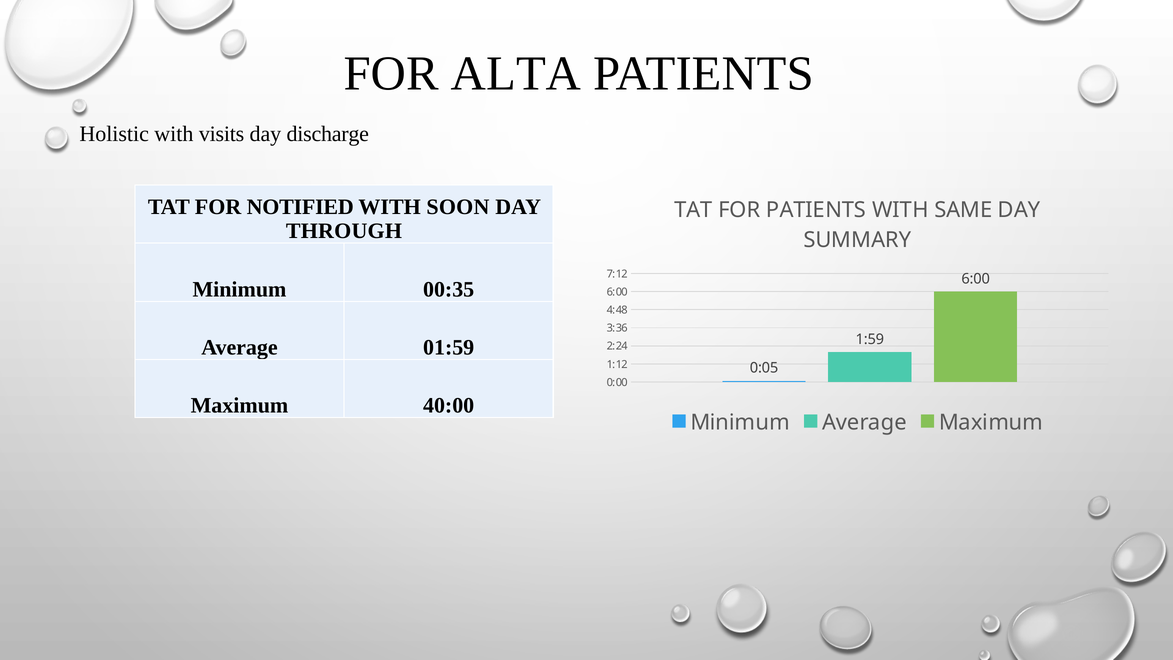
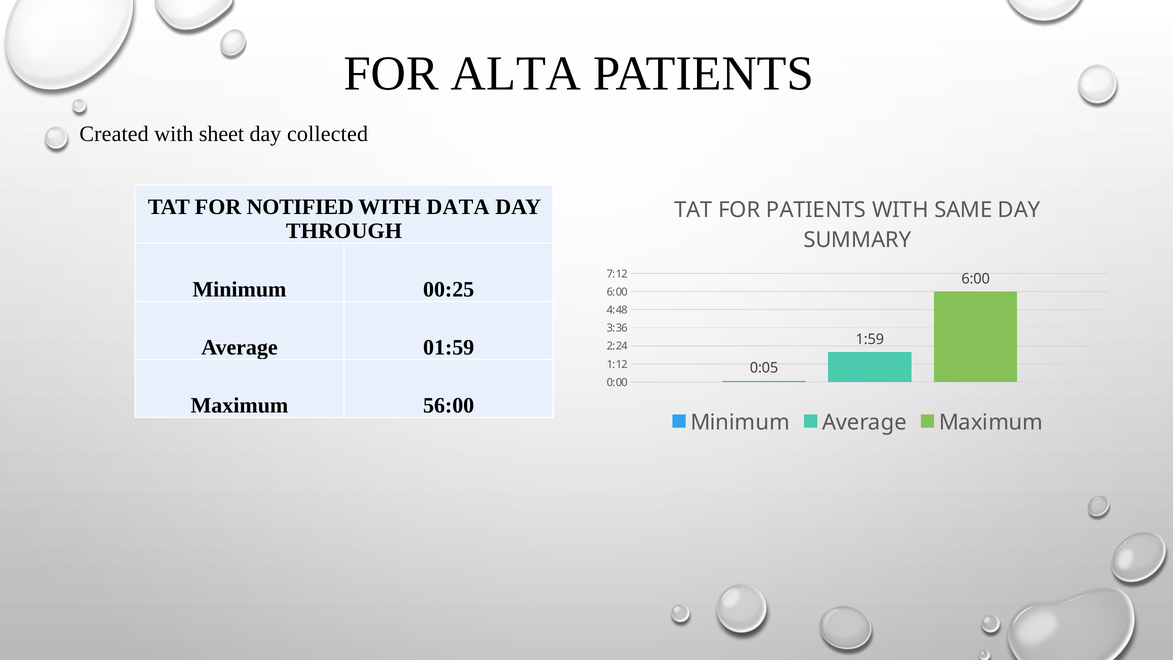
Holistic: Holistic -> Created
visits: visits -> sheet
discharge: discharge -> collected
SOON: SOON -> DATA
00:35: 00:35 -> 00:25
40:00: 40:00 -> 56:00
